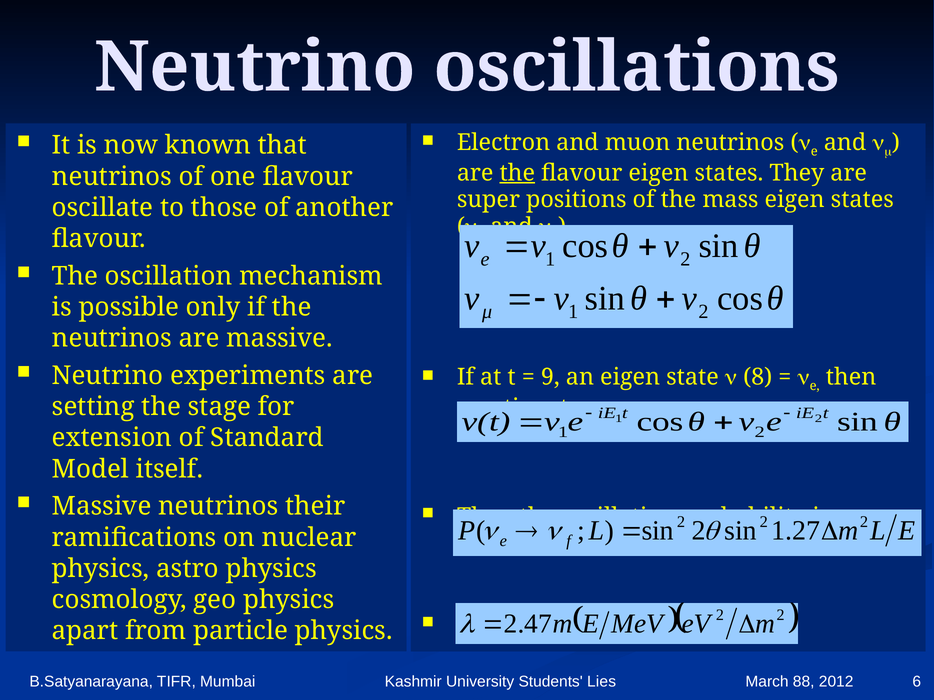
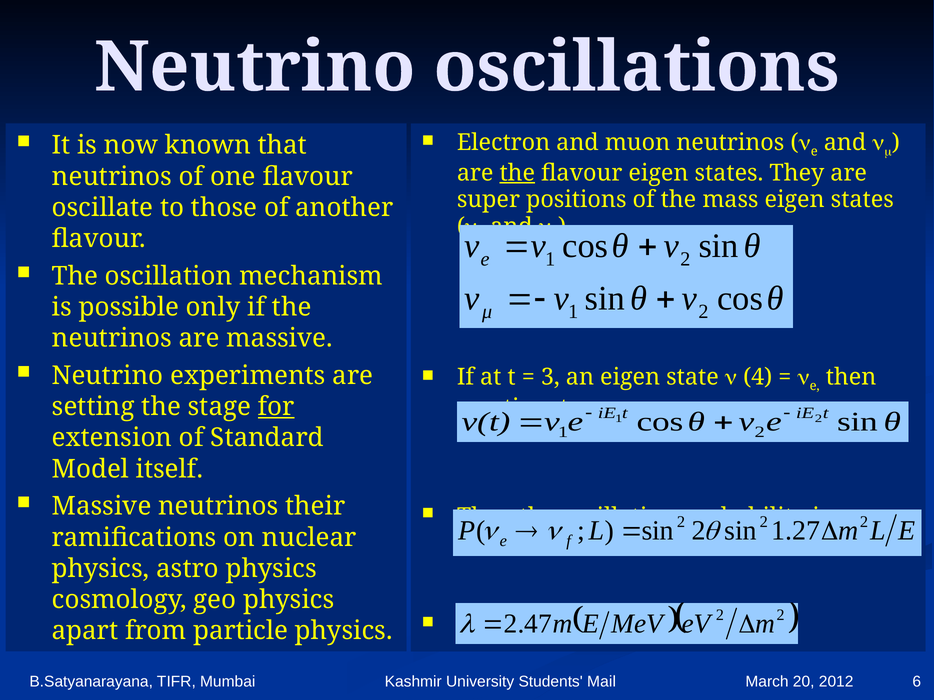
9: 9 -> 3
8: 8 -> 4
for underline: none -> present
Lies: Lies -> Mail
88: 88 -> 20
